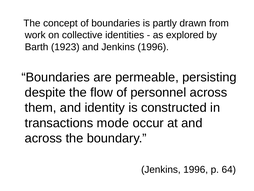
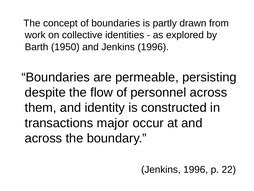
1923: 1923 -> 1950
mode: mode -> major
64: 64 -> 22
